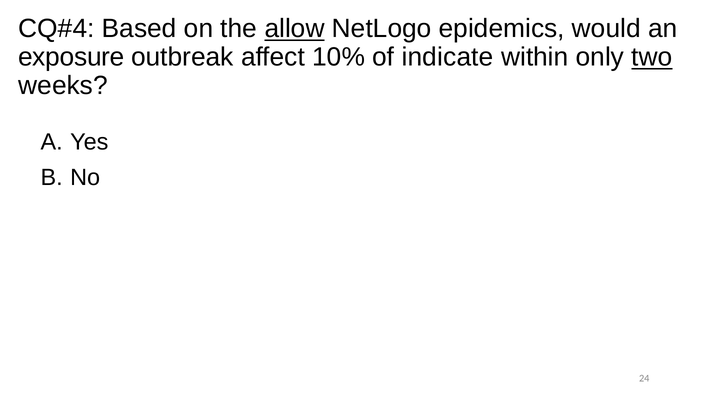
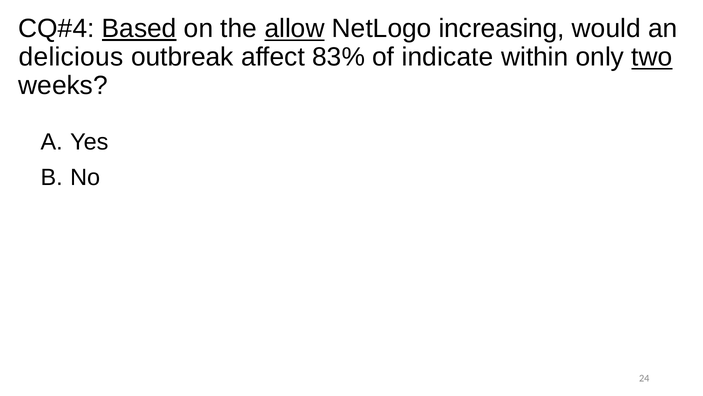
Based underline: none -> present
epidemics: epidemics -> increasing
exposure: exposure -> delicious
10%: 10% -> 83%
